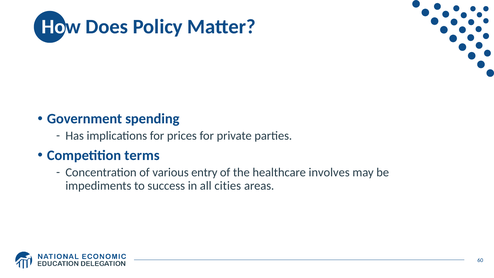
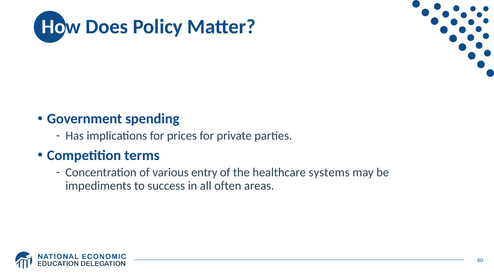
involves: involves -> systems
cities: cities -> often
